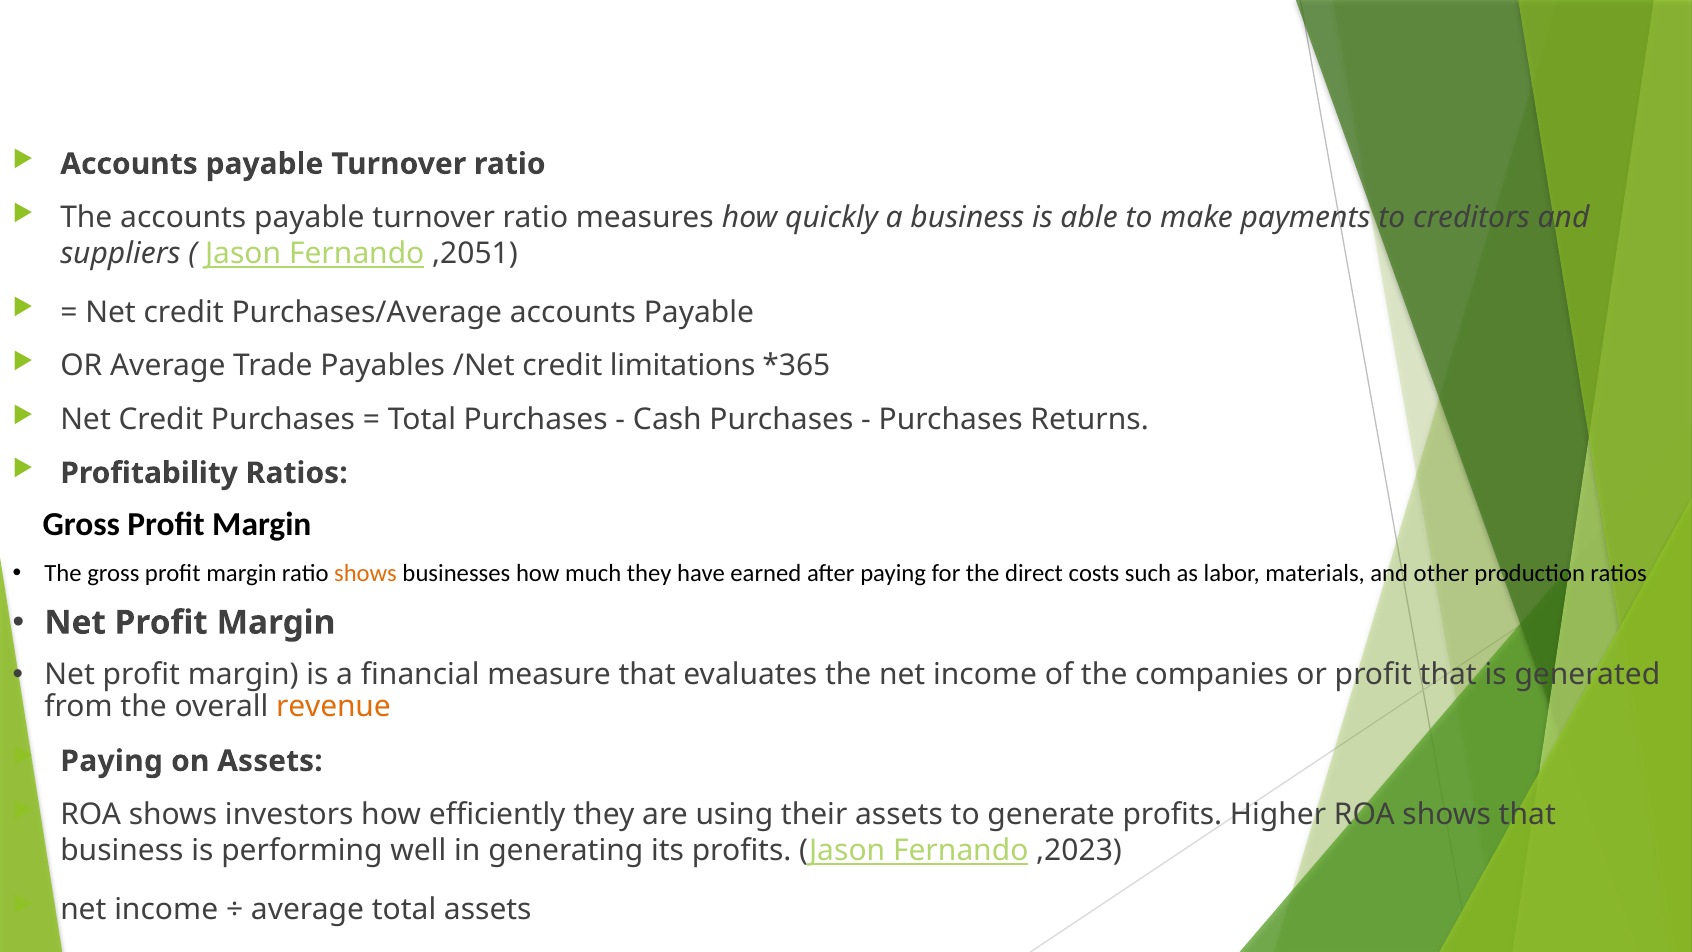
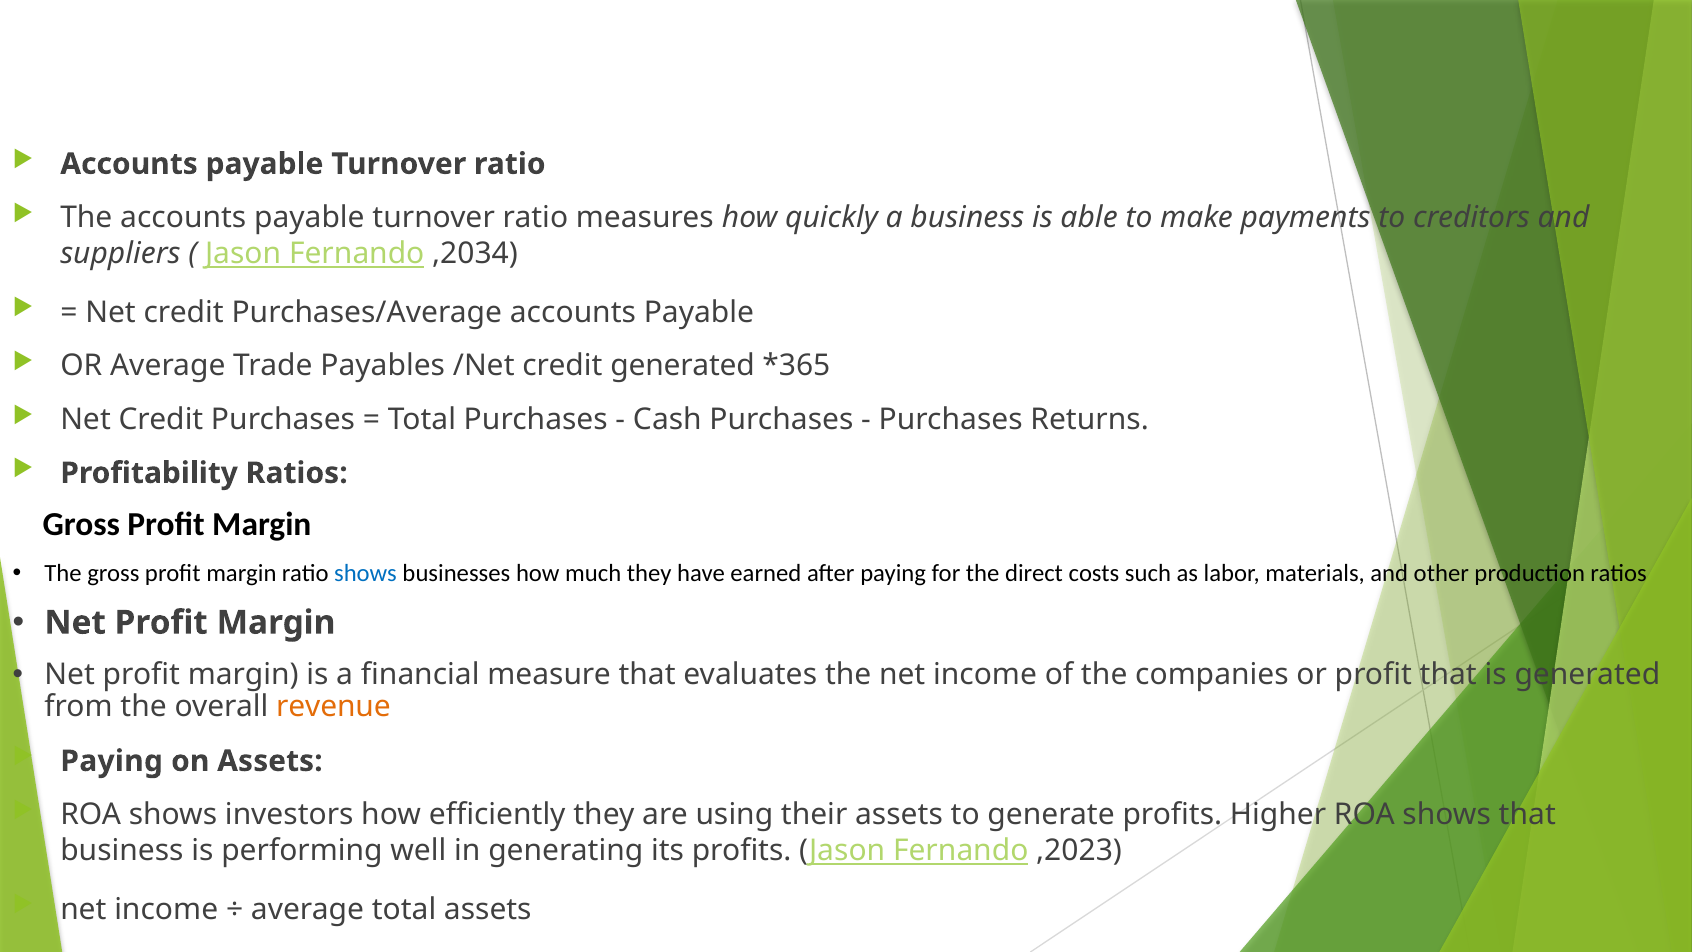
,2051: ,2051 -> ,2034
credit limitations: limitations -> generated
shows at (366, 573) colour: orange -> blue
